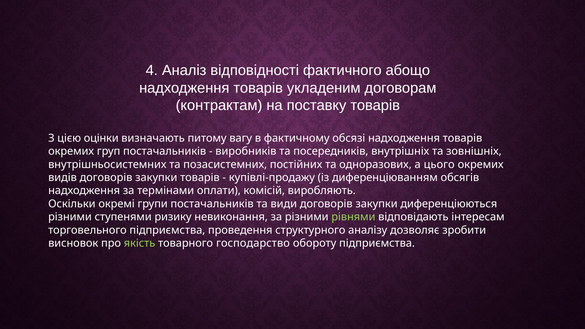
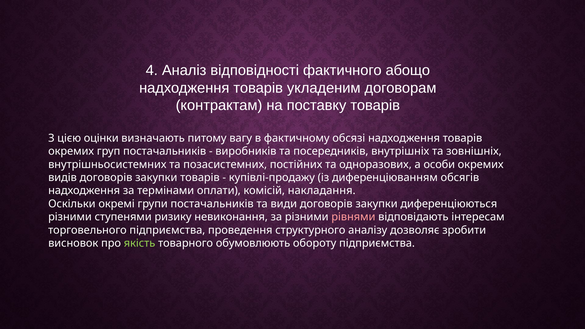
цього: цього -> особи
виробляють: виробляють -> накладання
рівнями colour: light green -> pink
господарство: господарство -> обумовлюють
